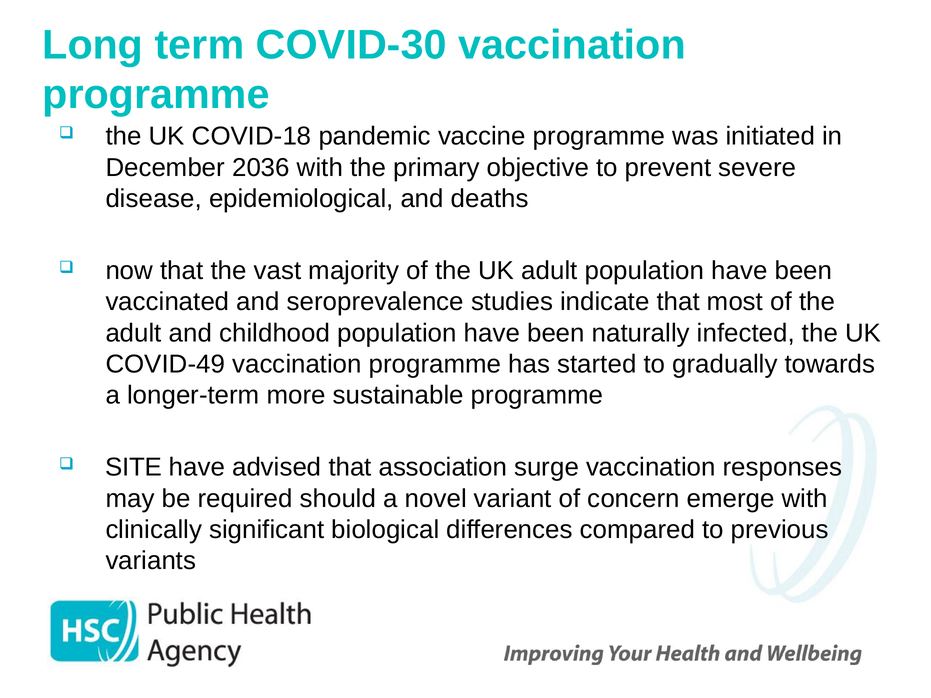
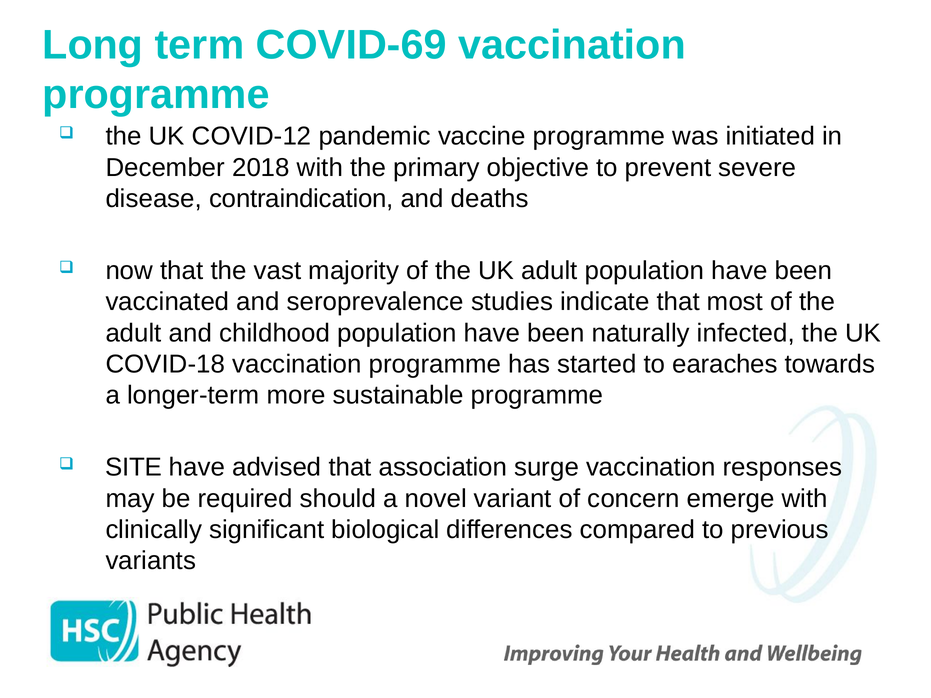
COVID-30: COVID-30 -> COVID-69
COVID-18: COVID-18 -> COVID-12
2036: 2036 -> 2018
epidemiological: epidemiological -> contraindication
COVID-49: COVID-49 -> COVID-18
gradually: gradually -> earaches
